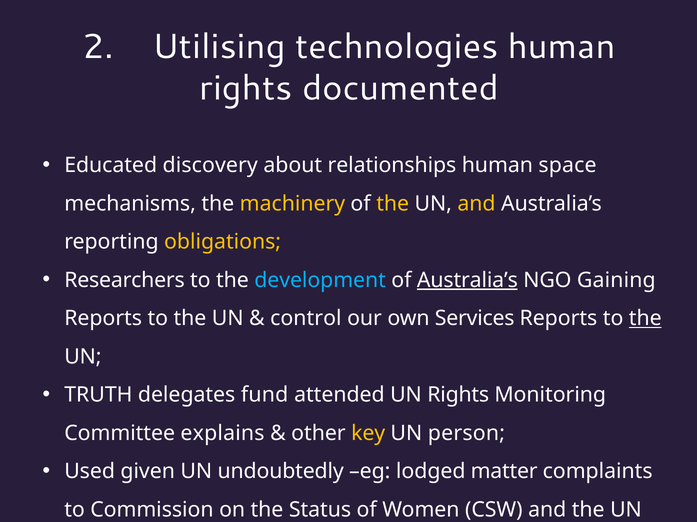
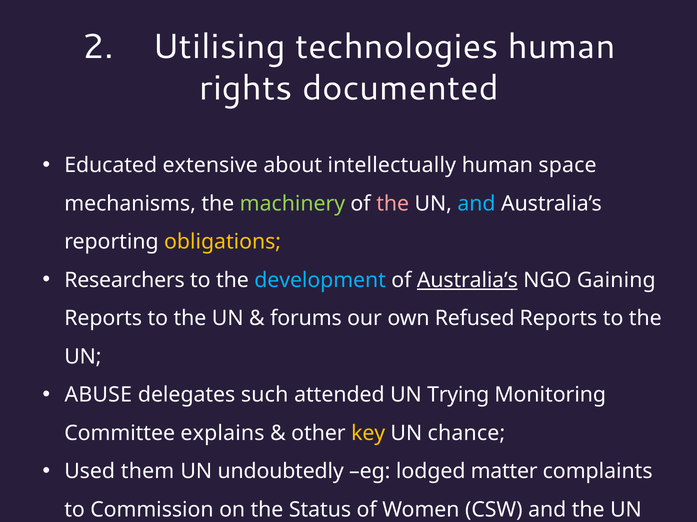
discovery: discovery -> extensive
relationships: relationships -> intellectually
machinery colour: yellow -> light green
the at (393, 204) colour: yellow -> pink
and at (476, 204) colour: yellow -> light blue
control: control -> forums
Services: Services -> Refused
the at (645, 319) underline: present -> none
TRUTH: TRUTH -> ABUSE
fund: fund -> such
UN Rights: Rights -> Trying
person: person -> chance
given: given -> them
